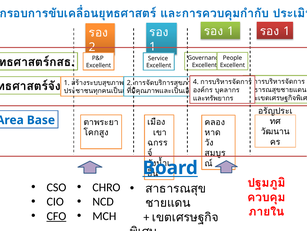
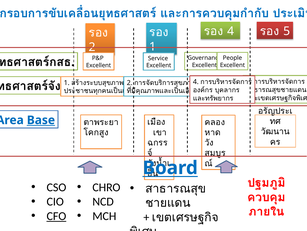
1 at (231, 31): 1 -> 4
1 at (287, 31): 1 -> 5
Base underline: none -> present
